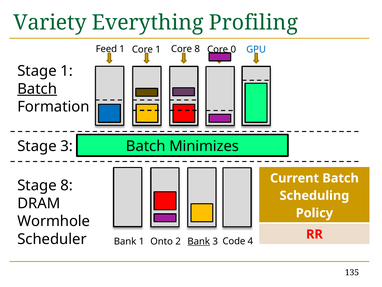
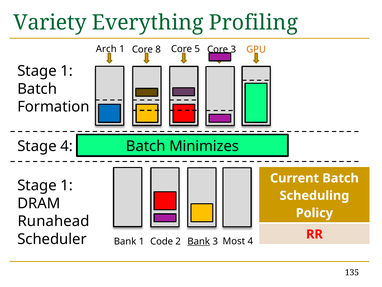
Feed: Feed -> Arch
Core 1: 1 -> 8
Core 8: 8 -> 5
0 at (233, 49): 0 -> 3
GPU colour: blue -> orange
Batch at (37, 89) underline: present -> none
Stage 3: 3 -> 4
8 at (67, 185): 8 -> 1
Wormhole: Wormhole -> Runahead
Onto: Onto -> Code
Code: Code -> Most
